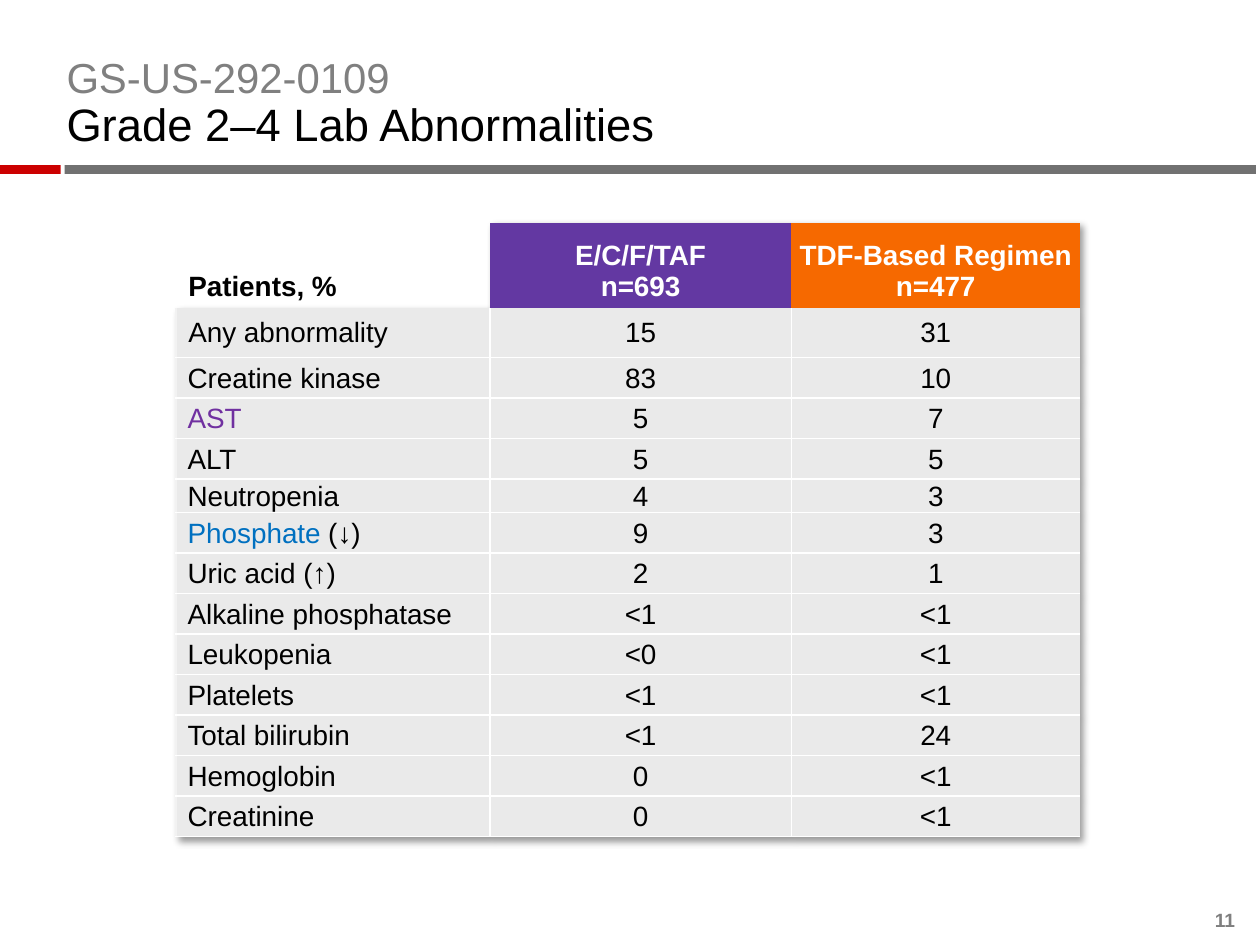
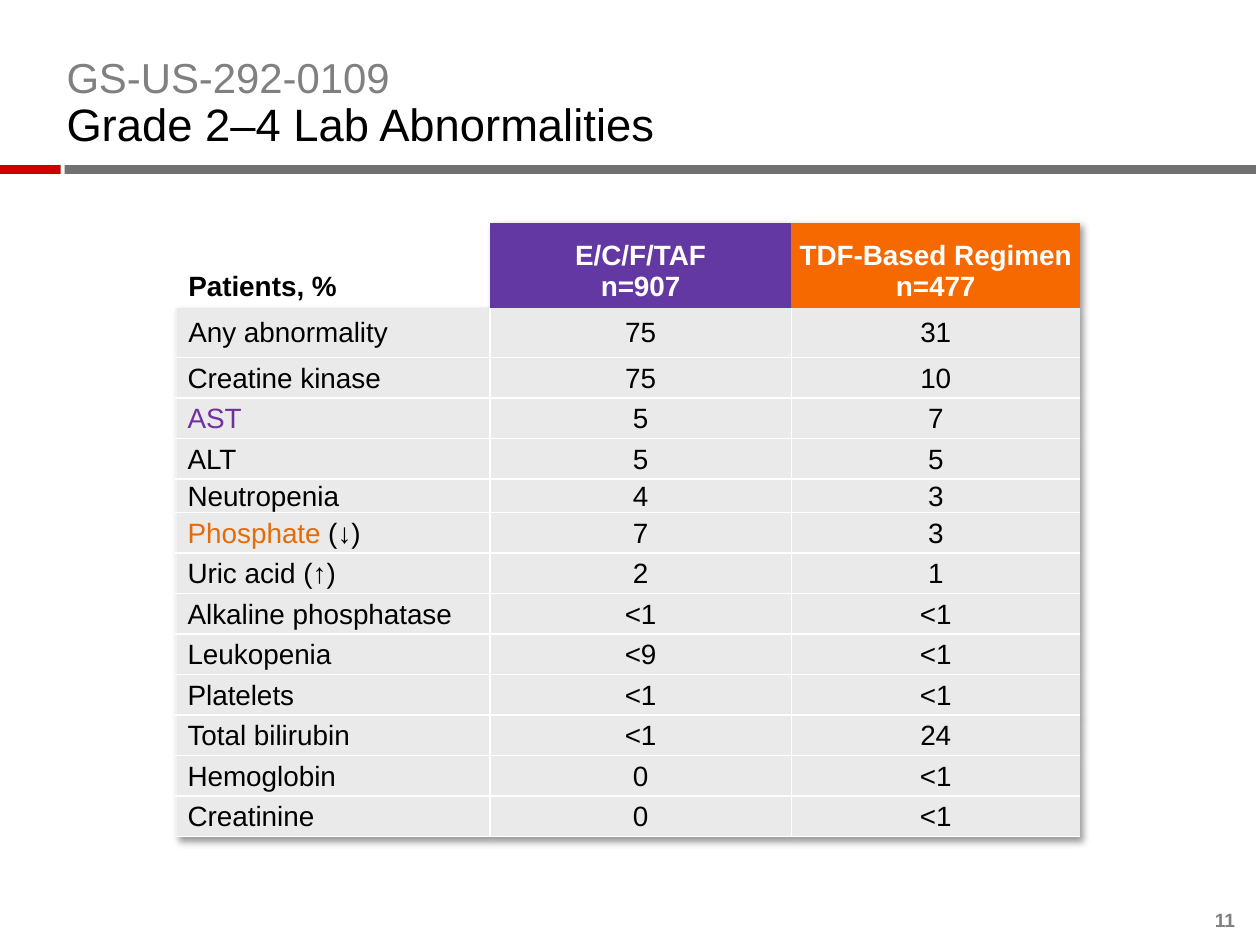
n=693: n=693 -> n=907
abnormality 15: 15 -> 75
kinase 83: 83 -> 75
Phosphate colour: blue -> orange
9 at (641, 534): 9 -> 7
<0: <0 -> <9
